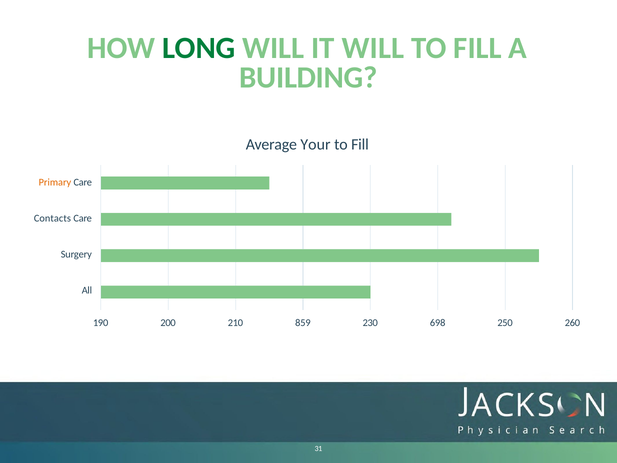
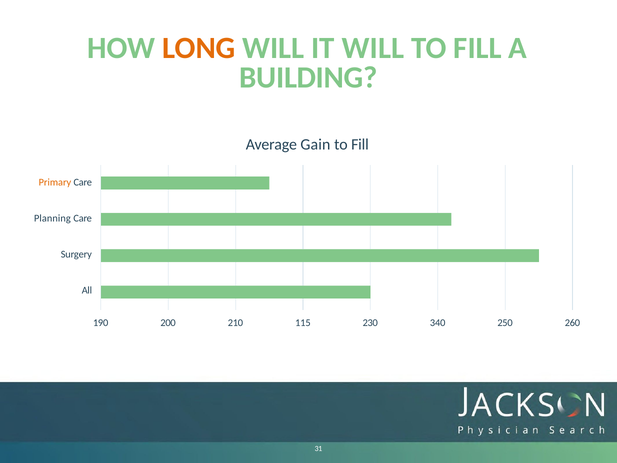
LONG colour: green -> orange
Your: Your -> Gain
Contacts: Contacts -> Planning
859: 859 -> 115
698: 698 -> 340
